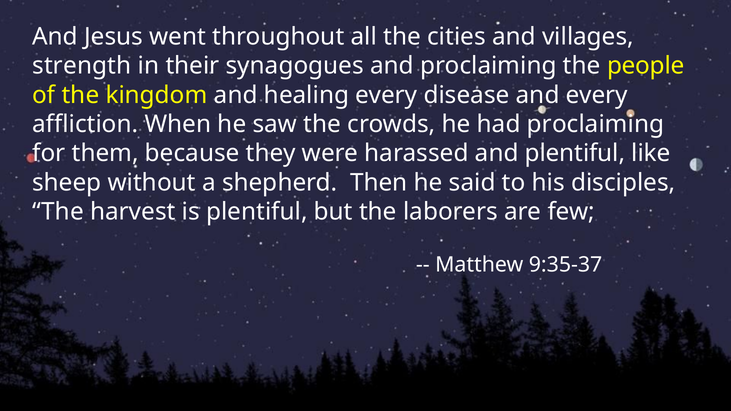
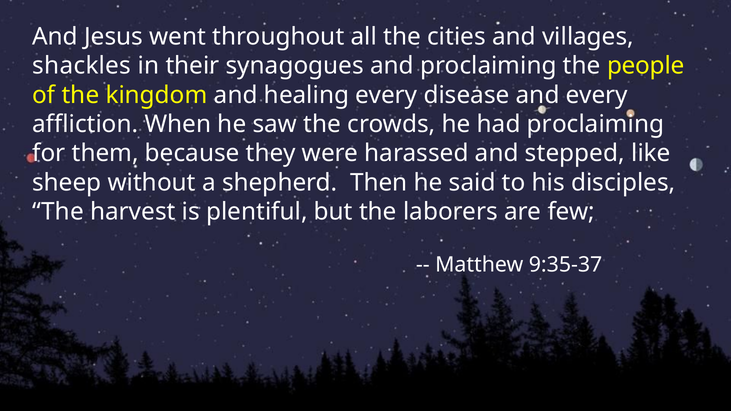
strength: strength -> shackles
and plentiful: plentiful -> stepped
